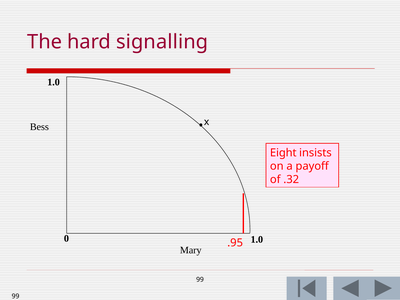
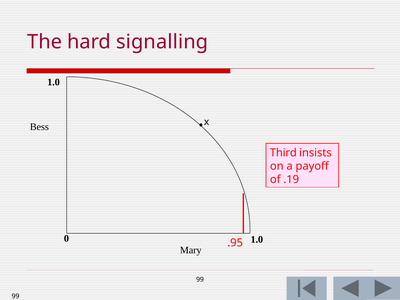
Eight: Eight -> Third
.32: .32 -> .19
